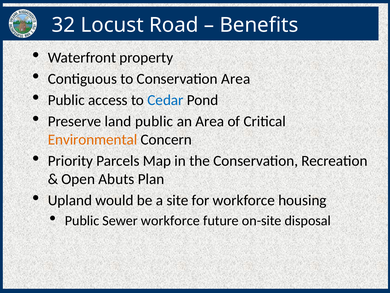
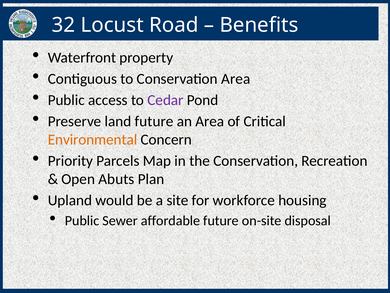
Cedar colour: blue -> purple
land public: public -> future
Sewer workforce: workforce -> affordable
